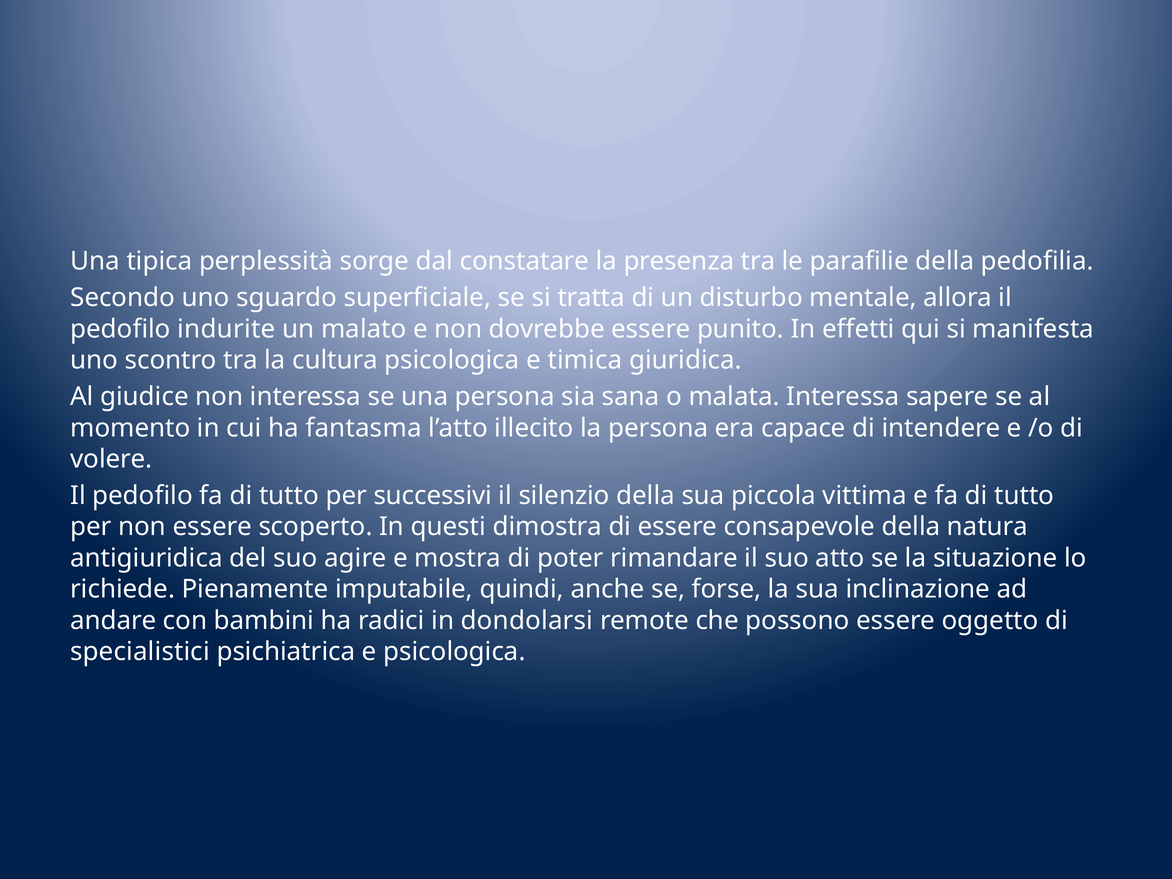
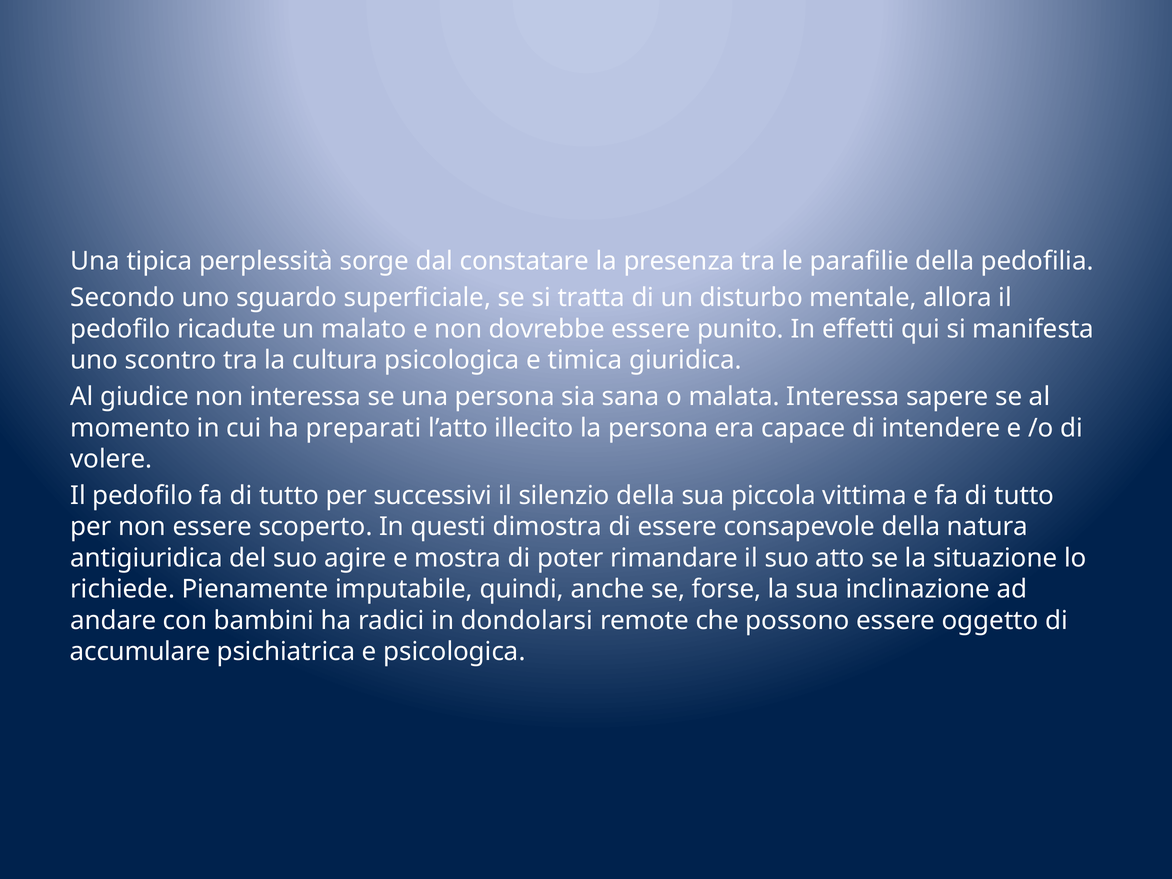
indurite: indurite -> ricadute
fantasma: fantasma -> preparati
specialistici: specialistici -> accumulare
